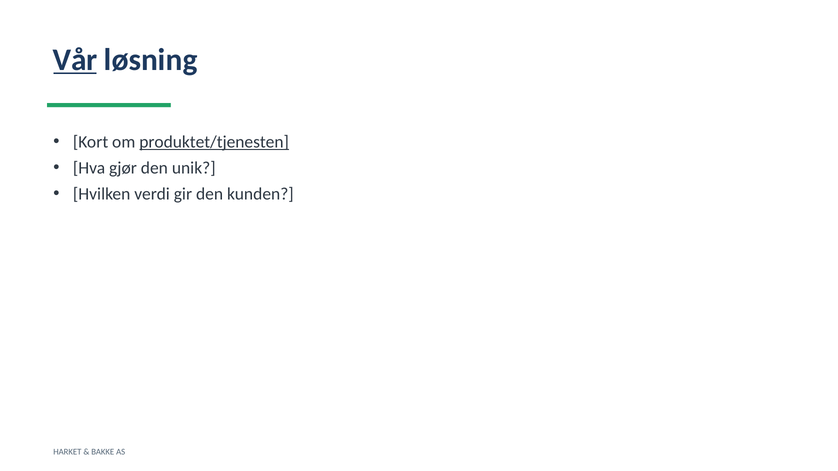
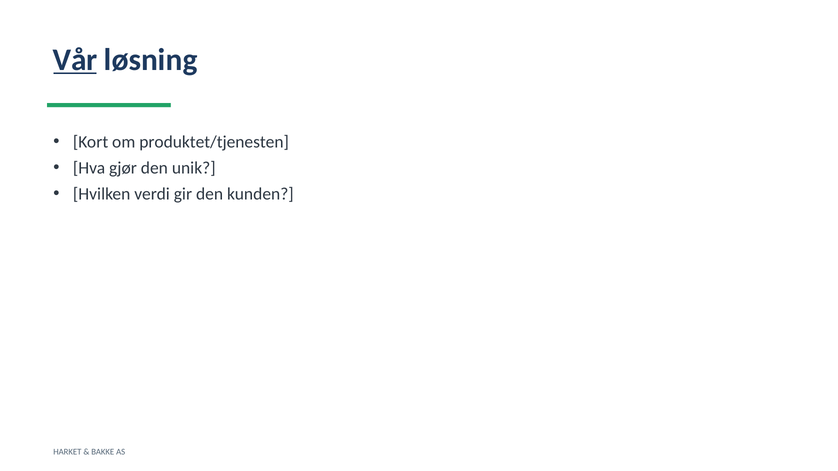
produktet/tjenesten underline: present -> none
